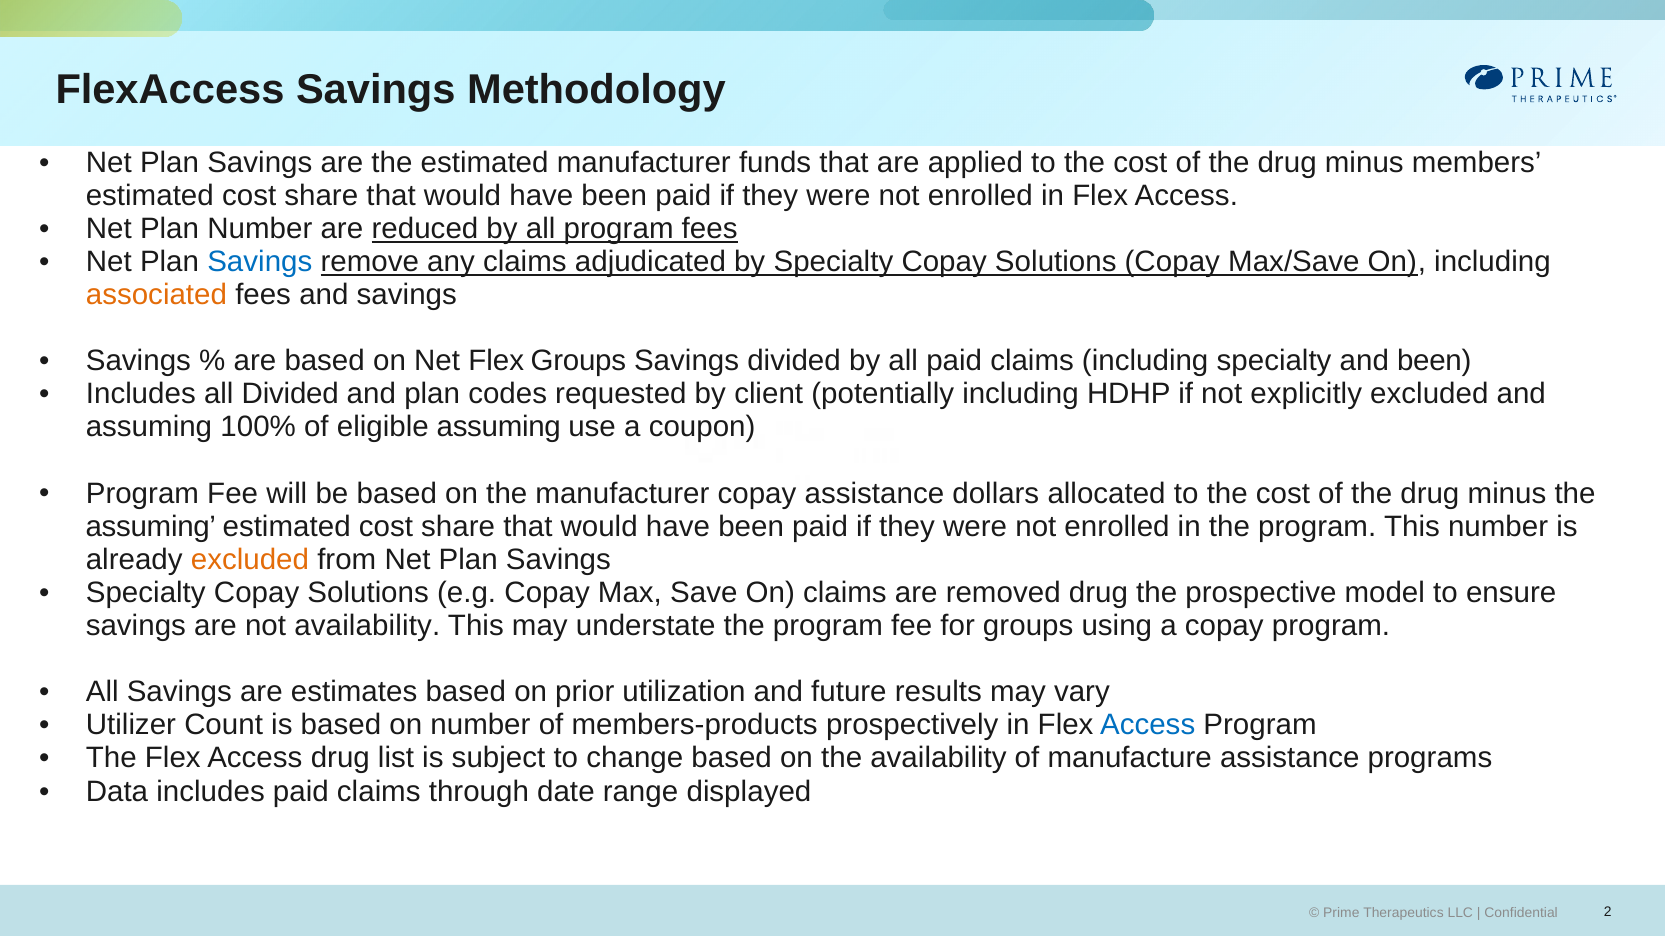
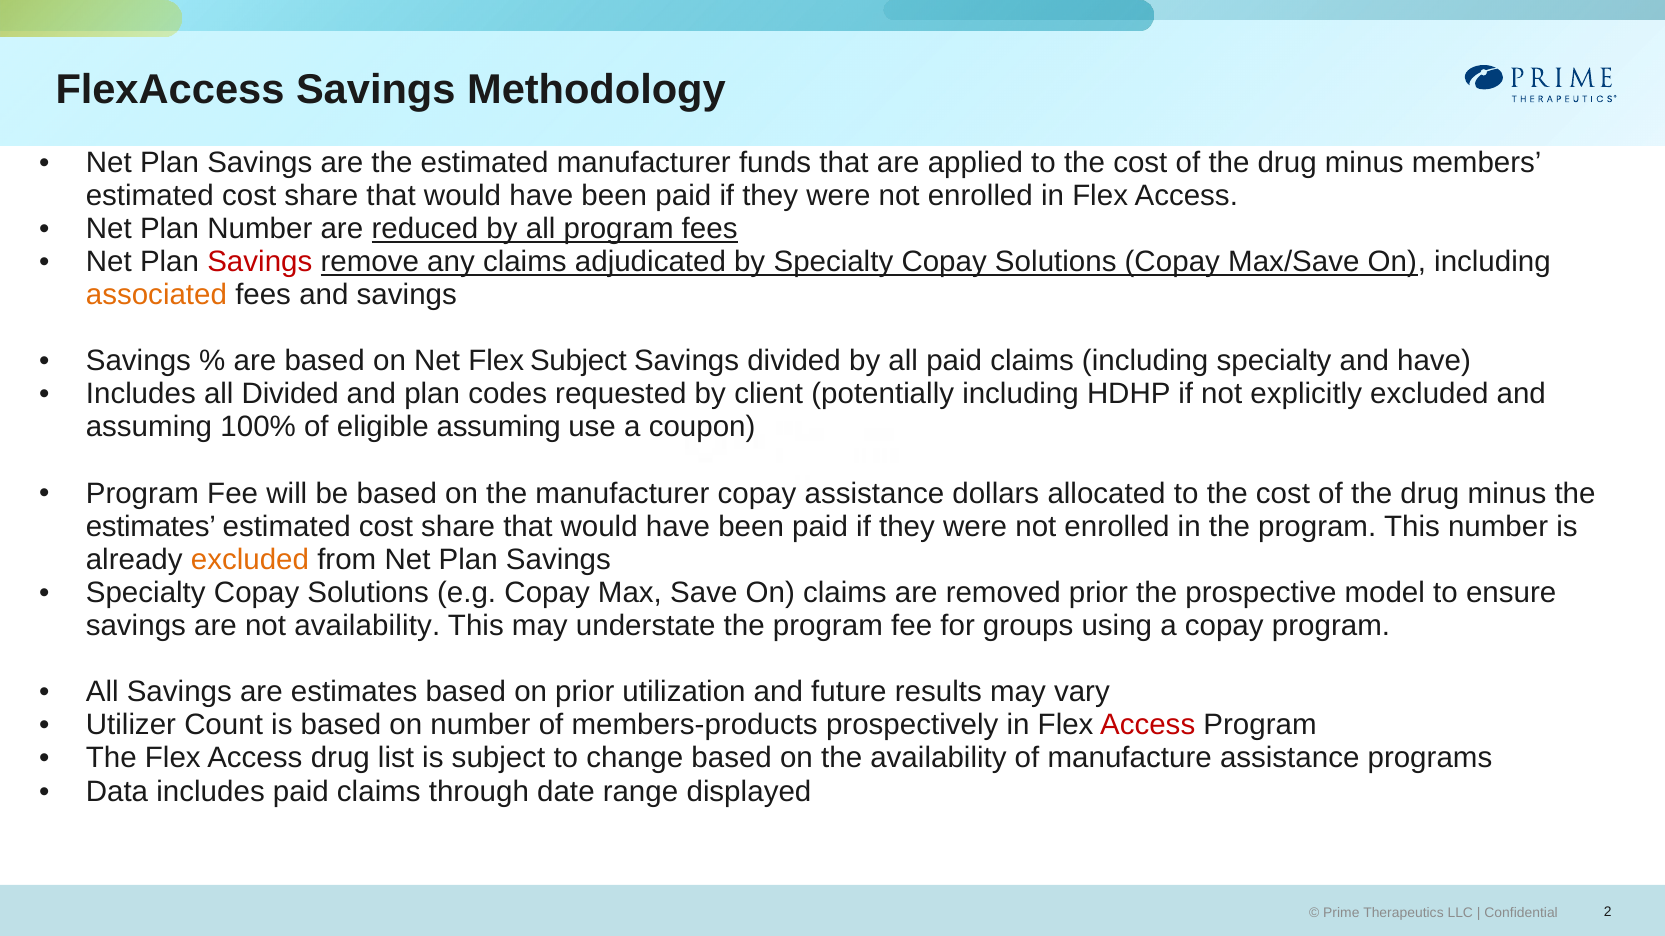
Savings at (260, 262) colour: blue -> red
Flex Groups: Groups -> Subject
and been: been -> have
assuming at (151, 527): assuming -> estimates
removed drug: drug -> prior
Access at (1148, 725) colour: blue -> red
